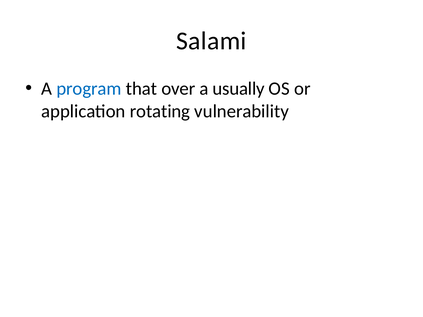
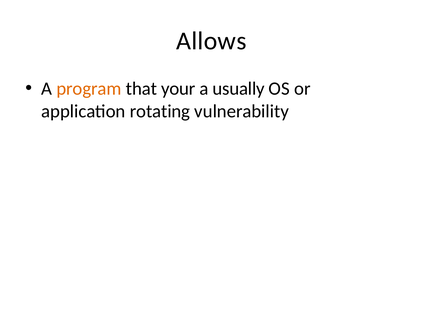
Salami: Salami -> Allows
program colour: blue -> orange
over: over -> your
